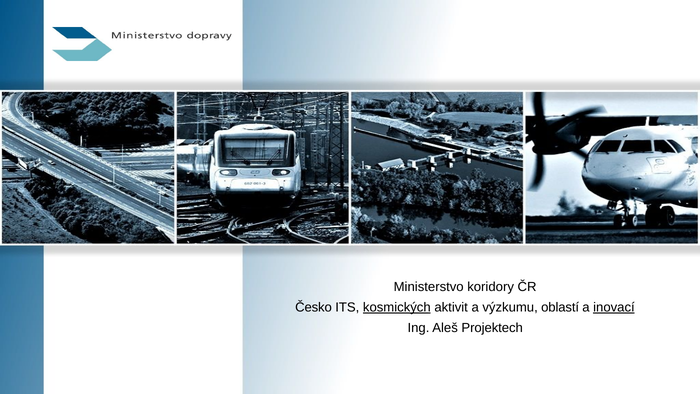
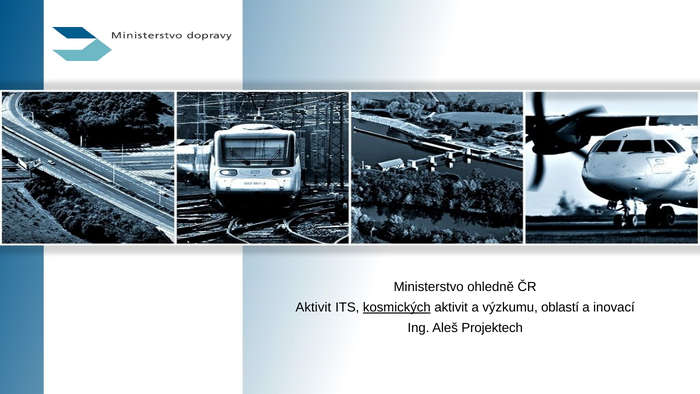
koridory: koridory -> ohledně
Česko at (314, 307): Česko -> Aktivit
inovací underline: present -> none
